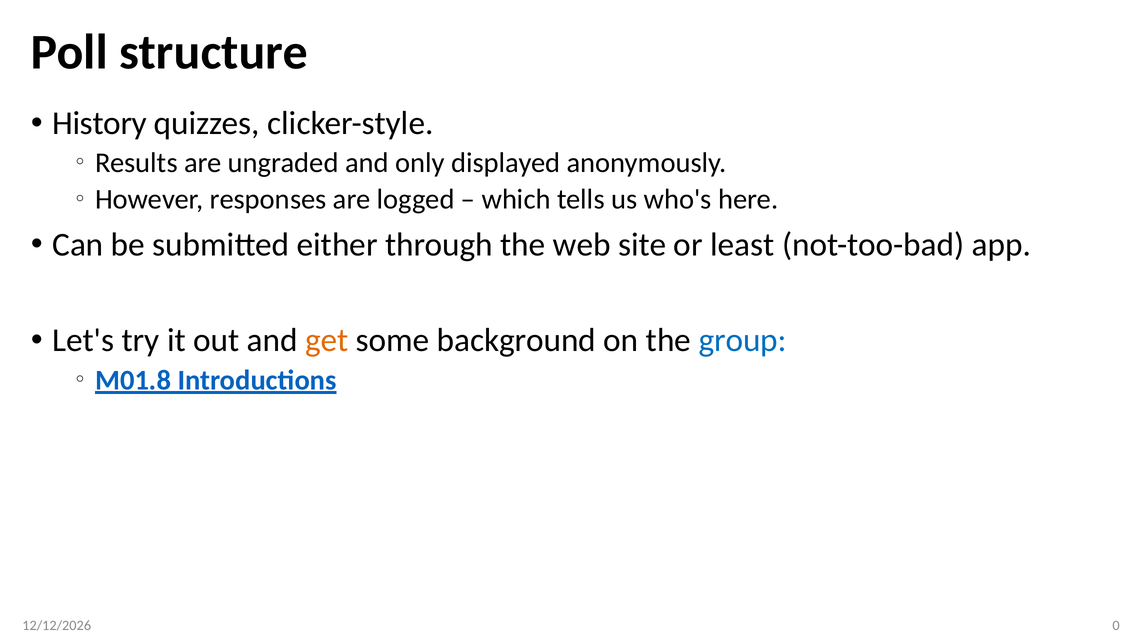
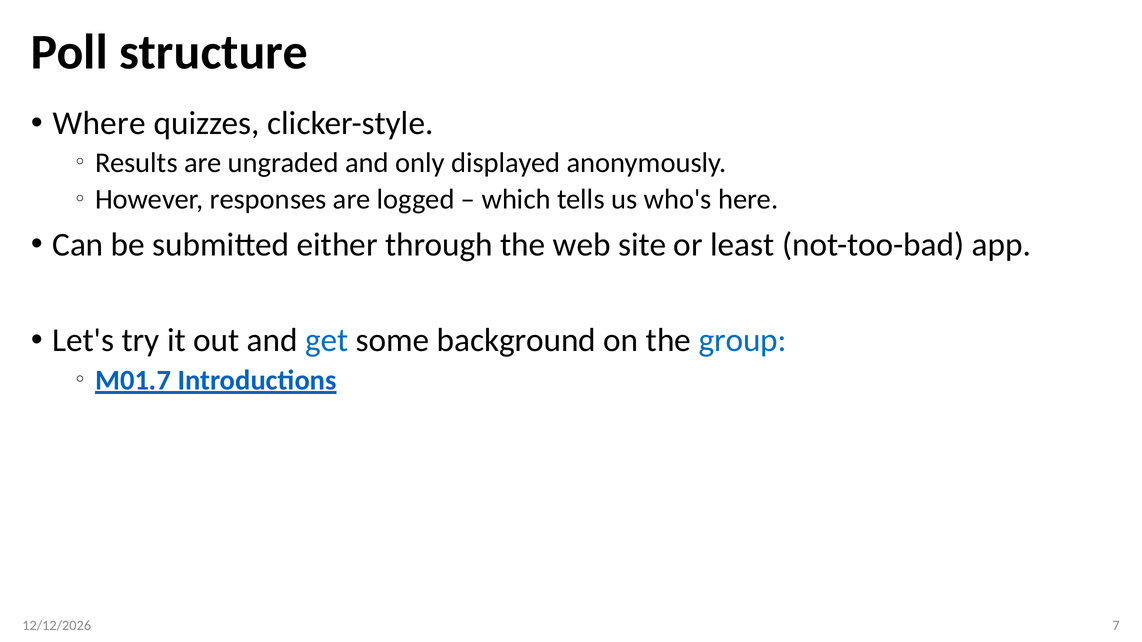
History: History -> Where
get colour: orange -> blue
M01.8: M01.8 -> M01.7
0: 0 -> 7
